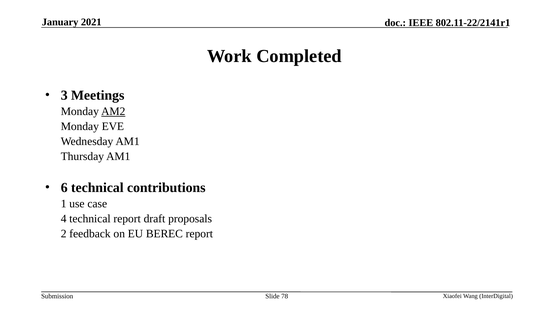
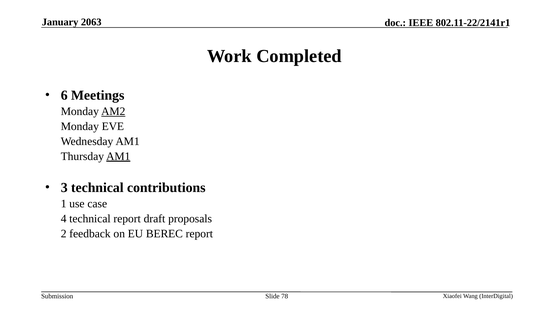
2021: 2021 -> 2063
3: 3 -> 6
AM1 at (118, 156) underline: none -> present
6: 6 -> 3
